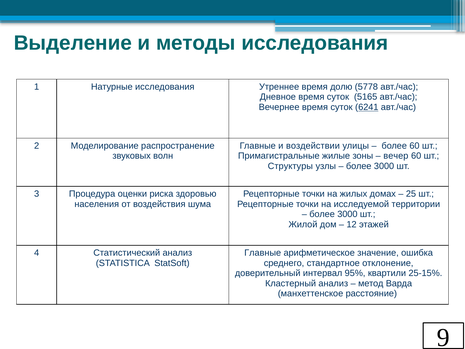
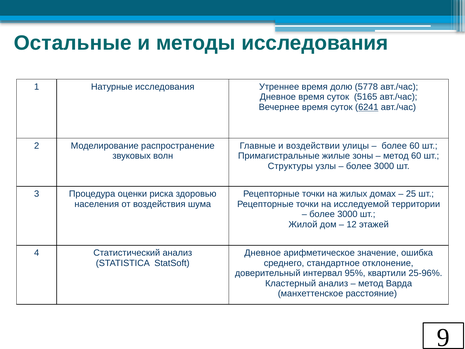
Выделение: Выделение -> Остальные
вечер at (396, 156): вечер -> метод
Главные at (263, 253): Главные -> Дневное
25-15%: 25-15% -> 25-96%
